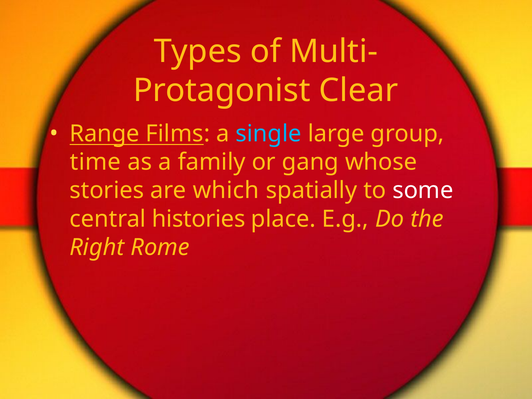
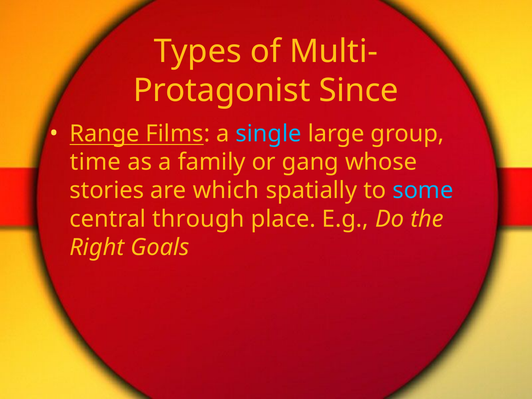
Clear: Clear -> Since
some colour: white -> light blue
histories: histories -> through
Rome: Rome -> Goals
